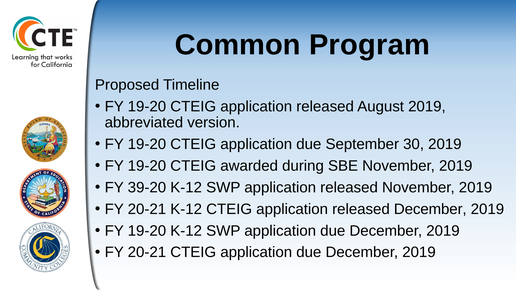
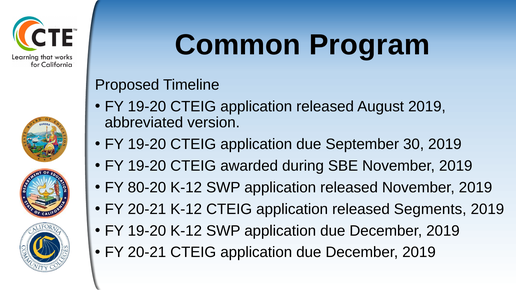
39-20: 39-20 -> 80-20
released December: December -> Segments
